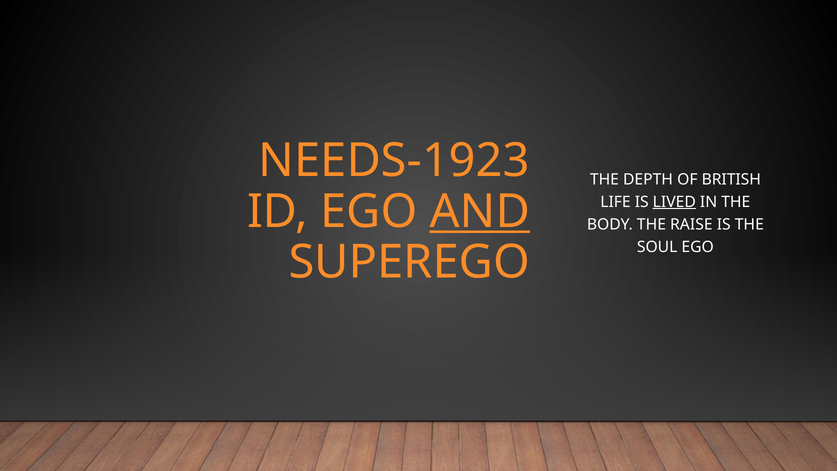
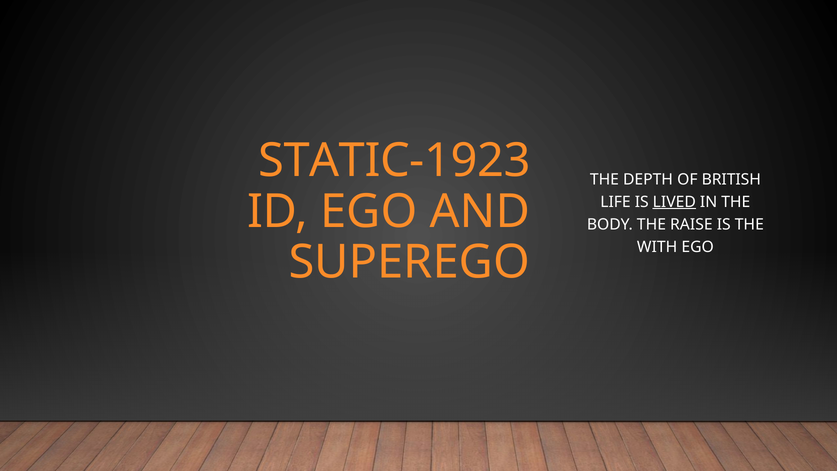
NEEDS-1923: NEEDS-1923 -> STATIC-1923
AND underline: present -> none
SOUL: SOUL -> WITH
